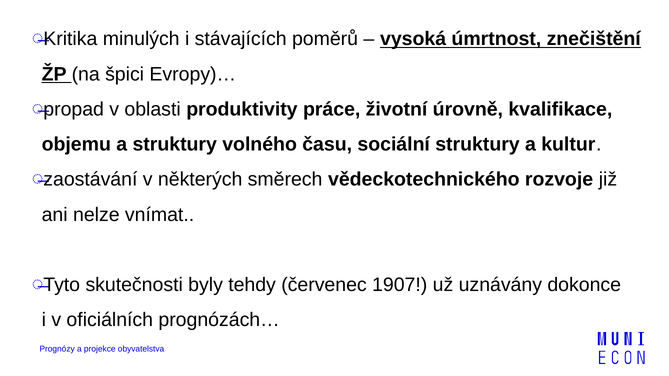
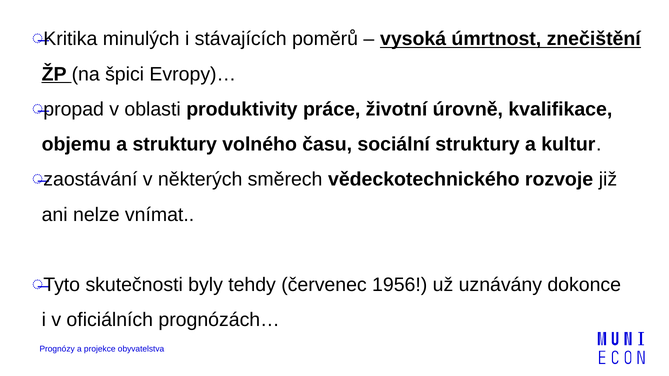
1907: 1907 -> 1956
